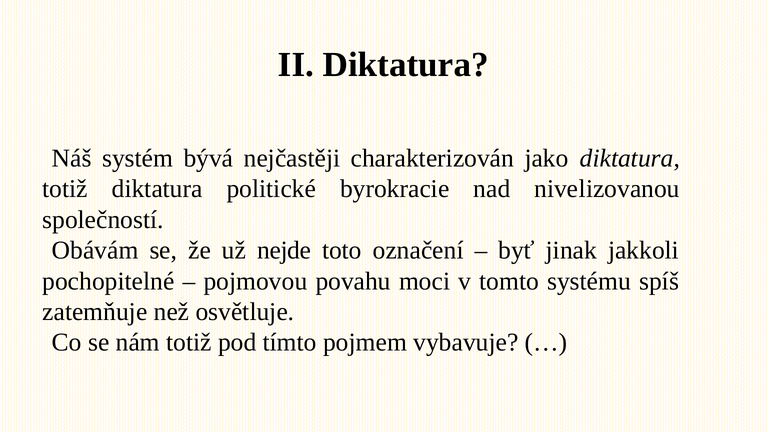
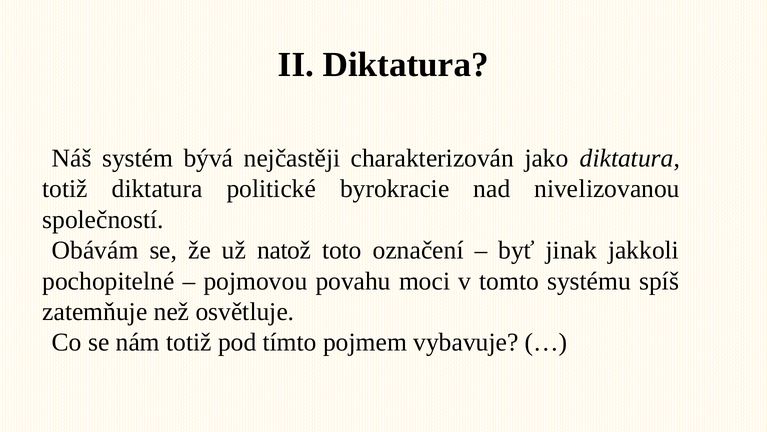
nejde: nejde -> natož
